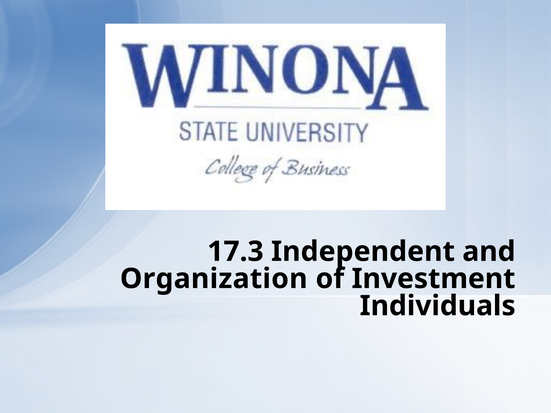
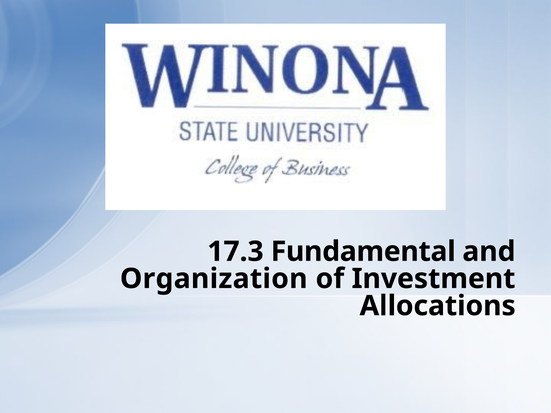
Independent: Independent -> Fundamental
Individuals: Individuals -> Allocations
